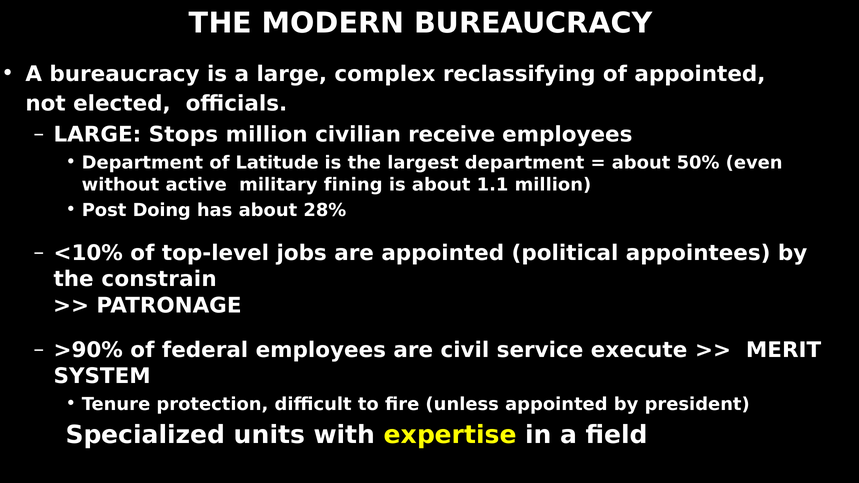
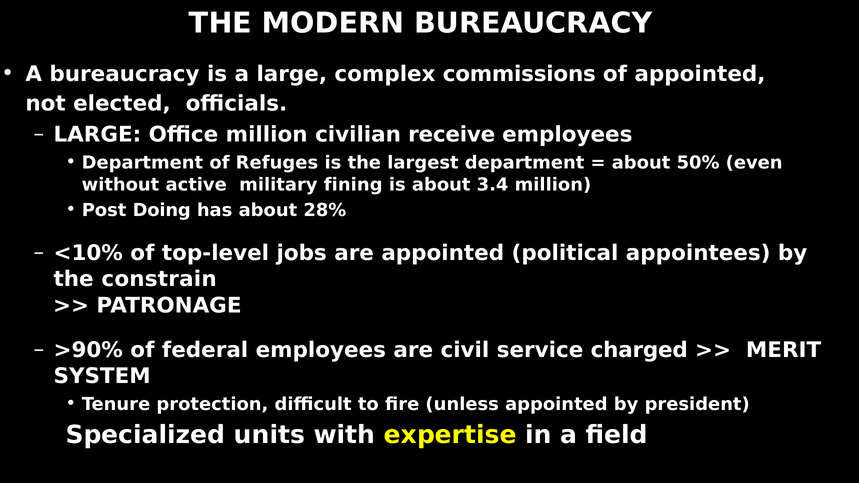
reclassifying: reclassifying -> commissions
Stops: Stops -> Oﬃce
Latitude: Latitude -> Refuges
1.1: 1.1 -> 3.4
execute: execute -> charged
